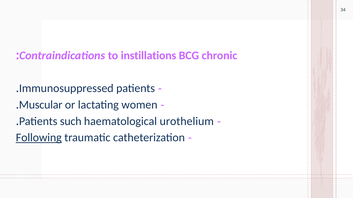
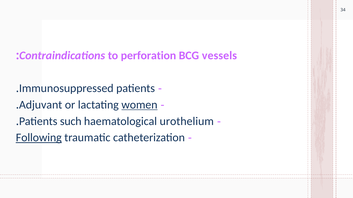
instillations: instillations -> perforation
chronic: chronic -> vessels
Muscular: Muscular -> Adjuvant
women underline: none -> present
